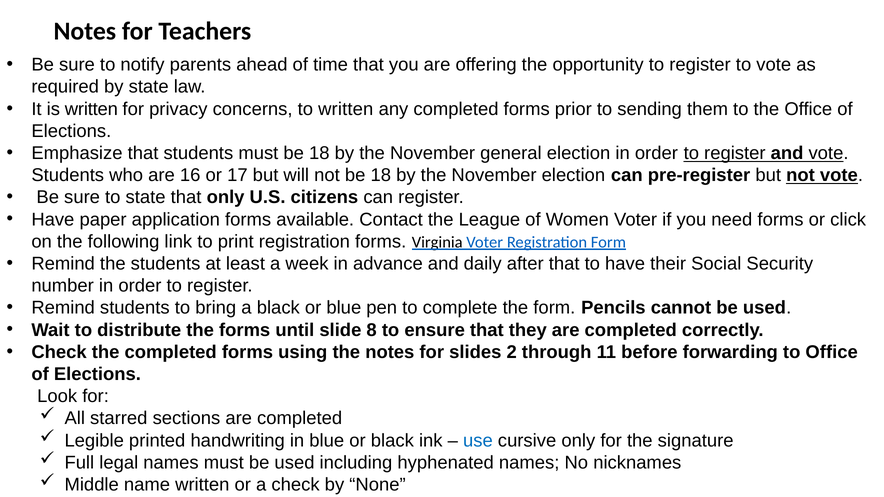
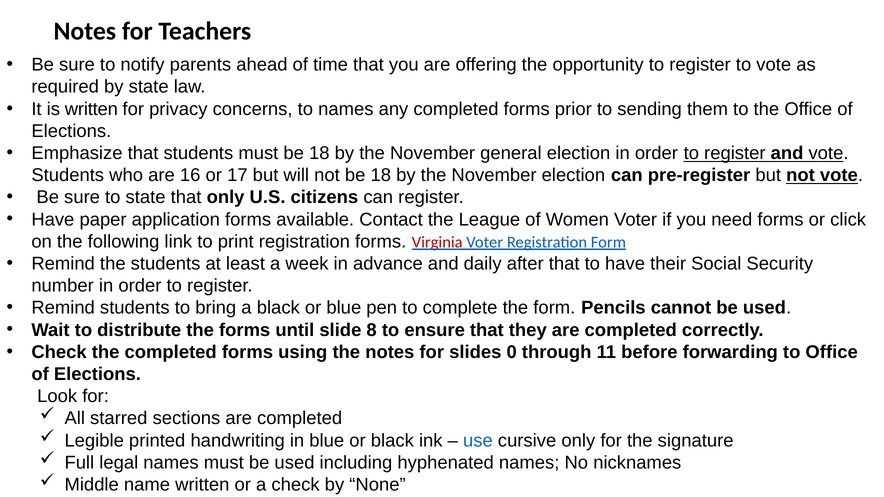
to written: written -> names
Virginia colour: black -> red
2: 2 -> 0
